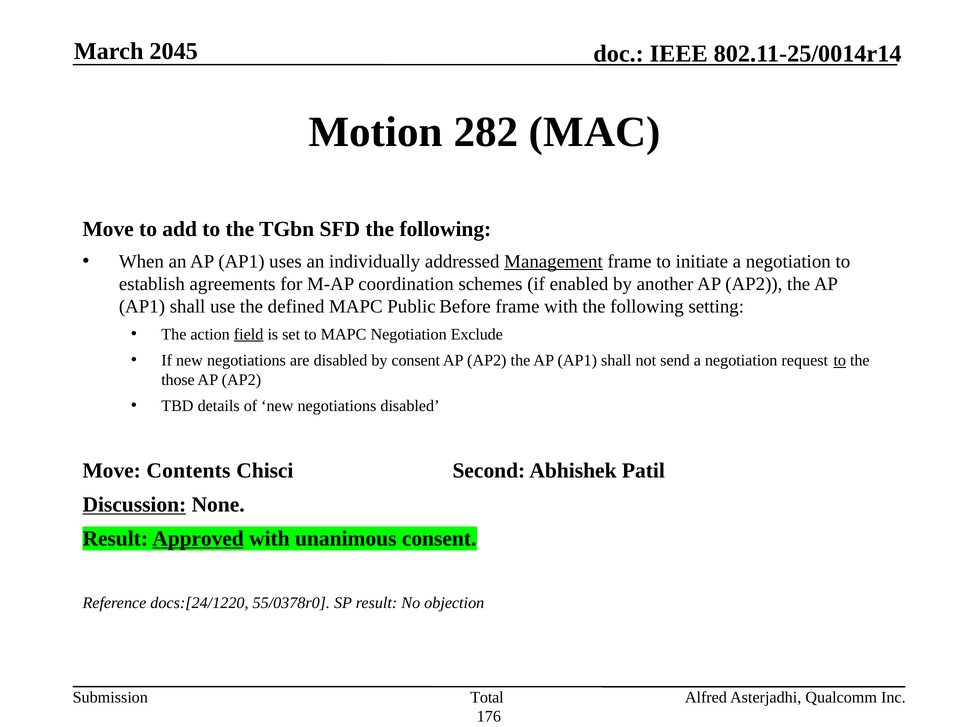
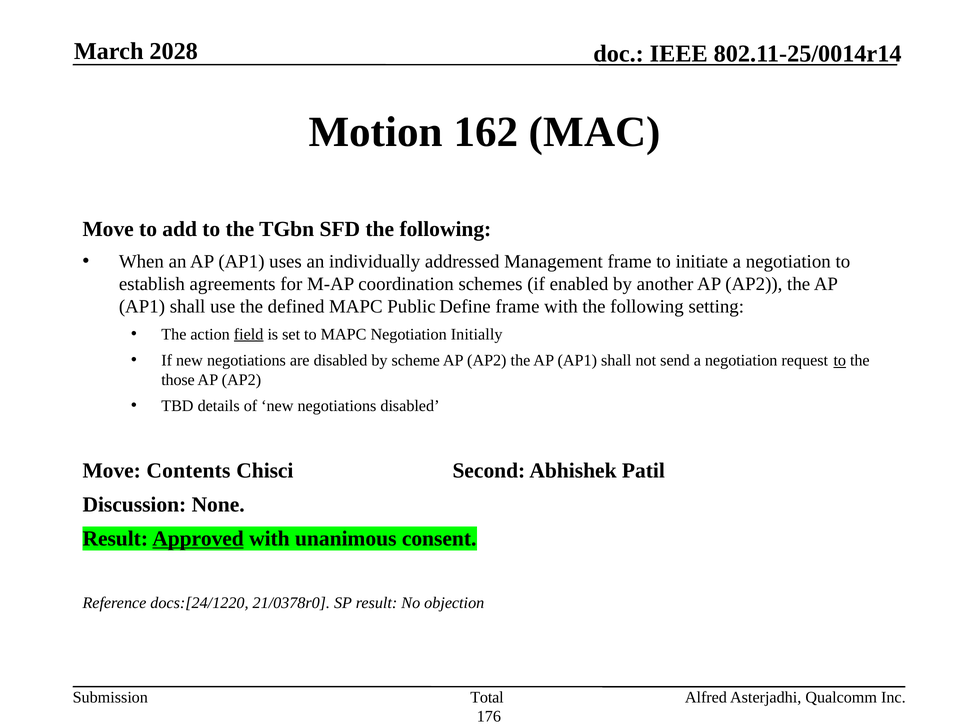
2045: 2045 -> 2028
282: 282 -> 162
Management underline: present -> none
Before: Before -> Define
Exclude: Exclude -> Initially
by consent: consent -> scheme
Discussion underline: present -> none
55/0378r0: 55/0378r0 -> 21/0378r0
